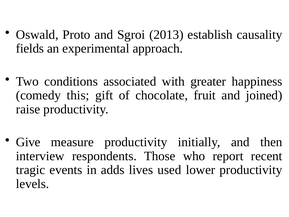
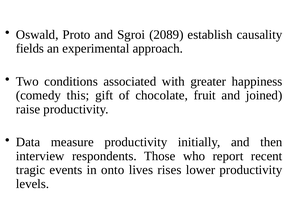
2013: 2013 -> 2089
Give: Give -> Data
adds: adds -> onto
used: used -> rises
